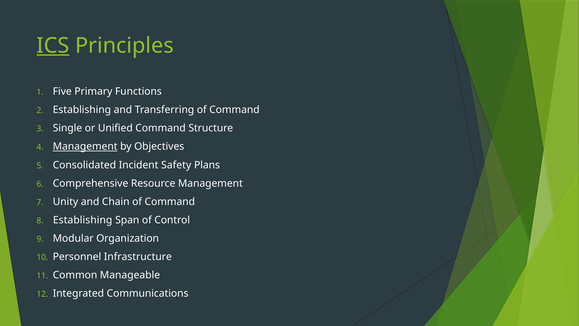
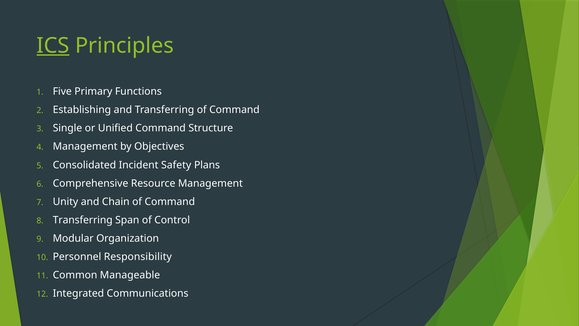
Management at (85, 146) underline: present -> none
Establishing at (83, 220): Establishing -> Transferring
Infrastructure: Infrastructure -> Responsibility
